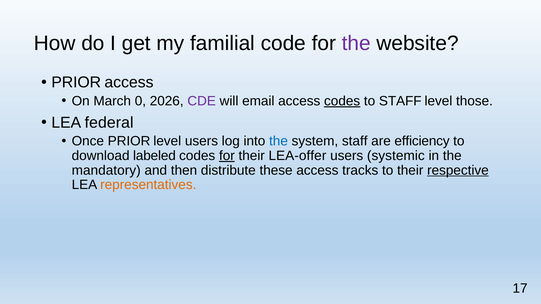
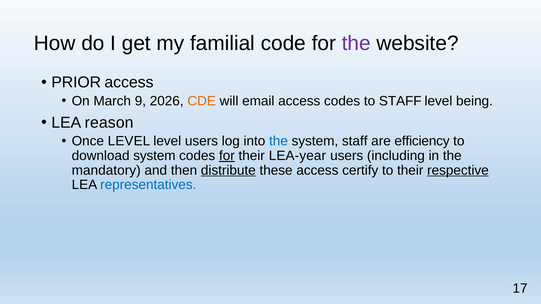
0: 0 -> 9
CDE colour: purple -> orange
codes at (342, 101) underline: present -> none
those: those -> being
federal: federal -> reason
Once PRIOR: PRIOR -> LEVEL
download labeled: labeled -> system
LEA-offer: LEA-offer -> LEA-year
systemic: systemic -> including
distribute underline: none -> present
tracks: tracks -> certify
representatives colour: orange -> blue
